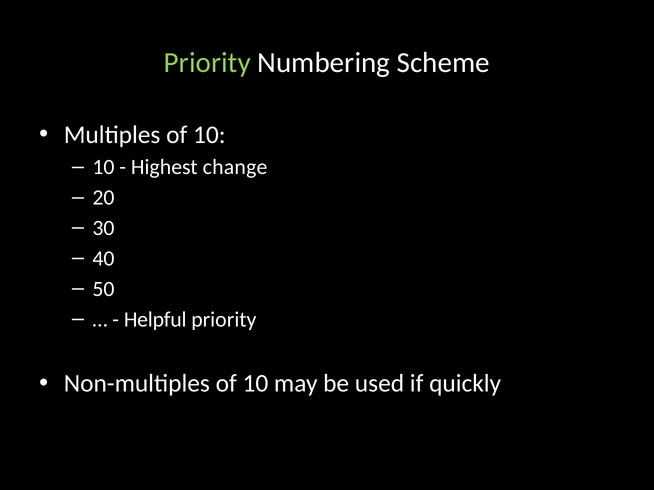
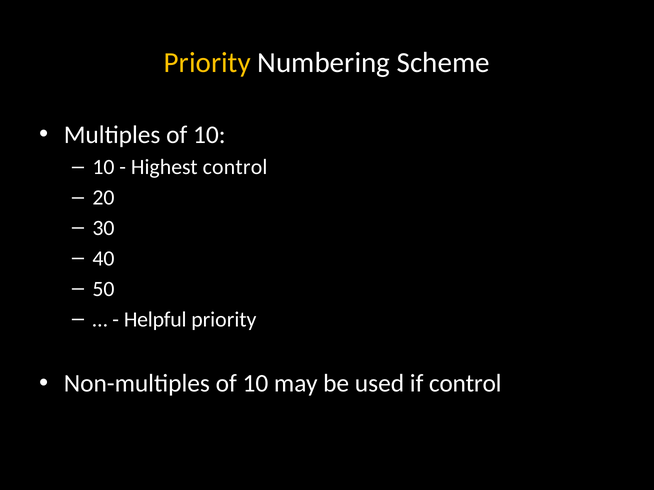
Priority at (207, 63) colour: light green -> yellow
Highest change: change -> control
if quickly: quickly -> control
